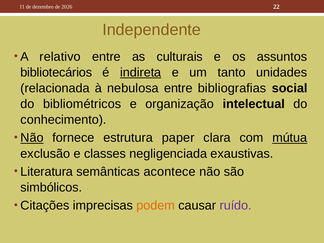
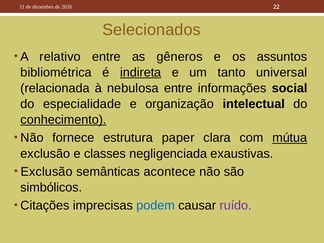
Independente: Independente -> Selecionados
culturais: culturais -> gêneros
bibliotecários: bibliotecários -> bibliométrica
unidades: unidades -> universal
bibliografias: bibliografias -> informações
bibliométricos: bibliométricos -> especialidade
conhecimento underline: none -> present
Não at (32, 138) underline: present -> none
Literatura at (47, 172): Literatura -> Exclusão
podem colour: orange -> blue
